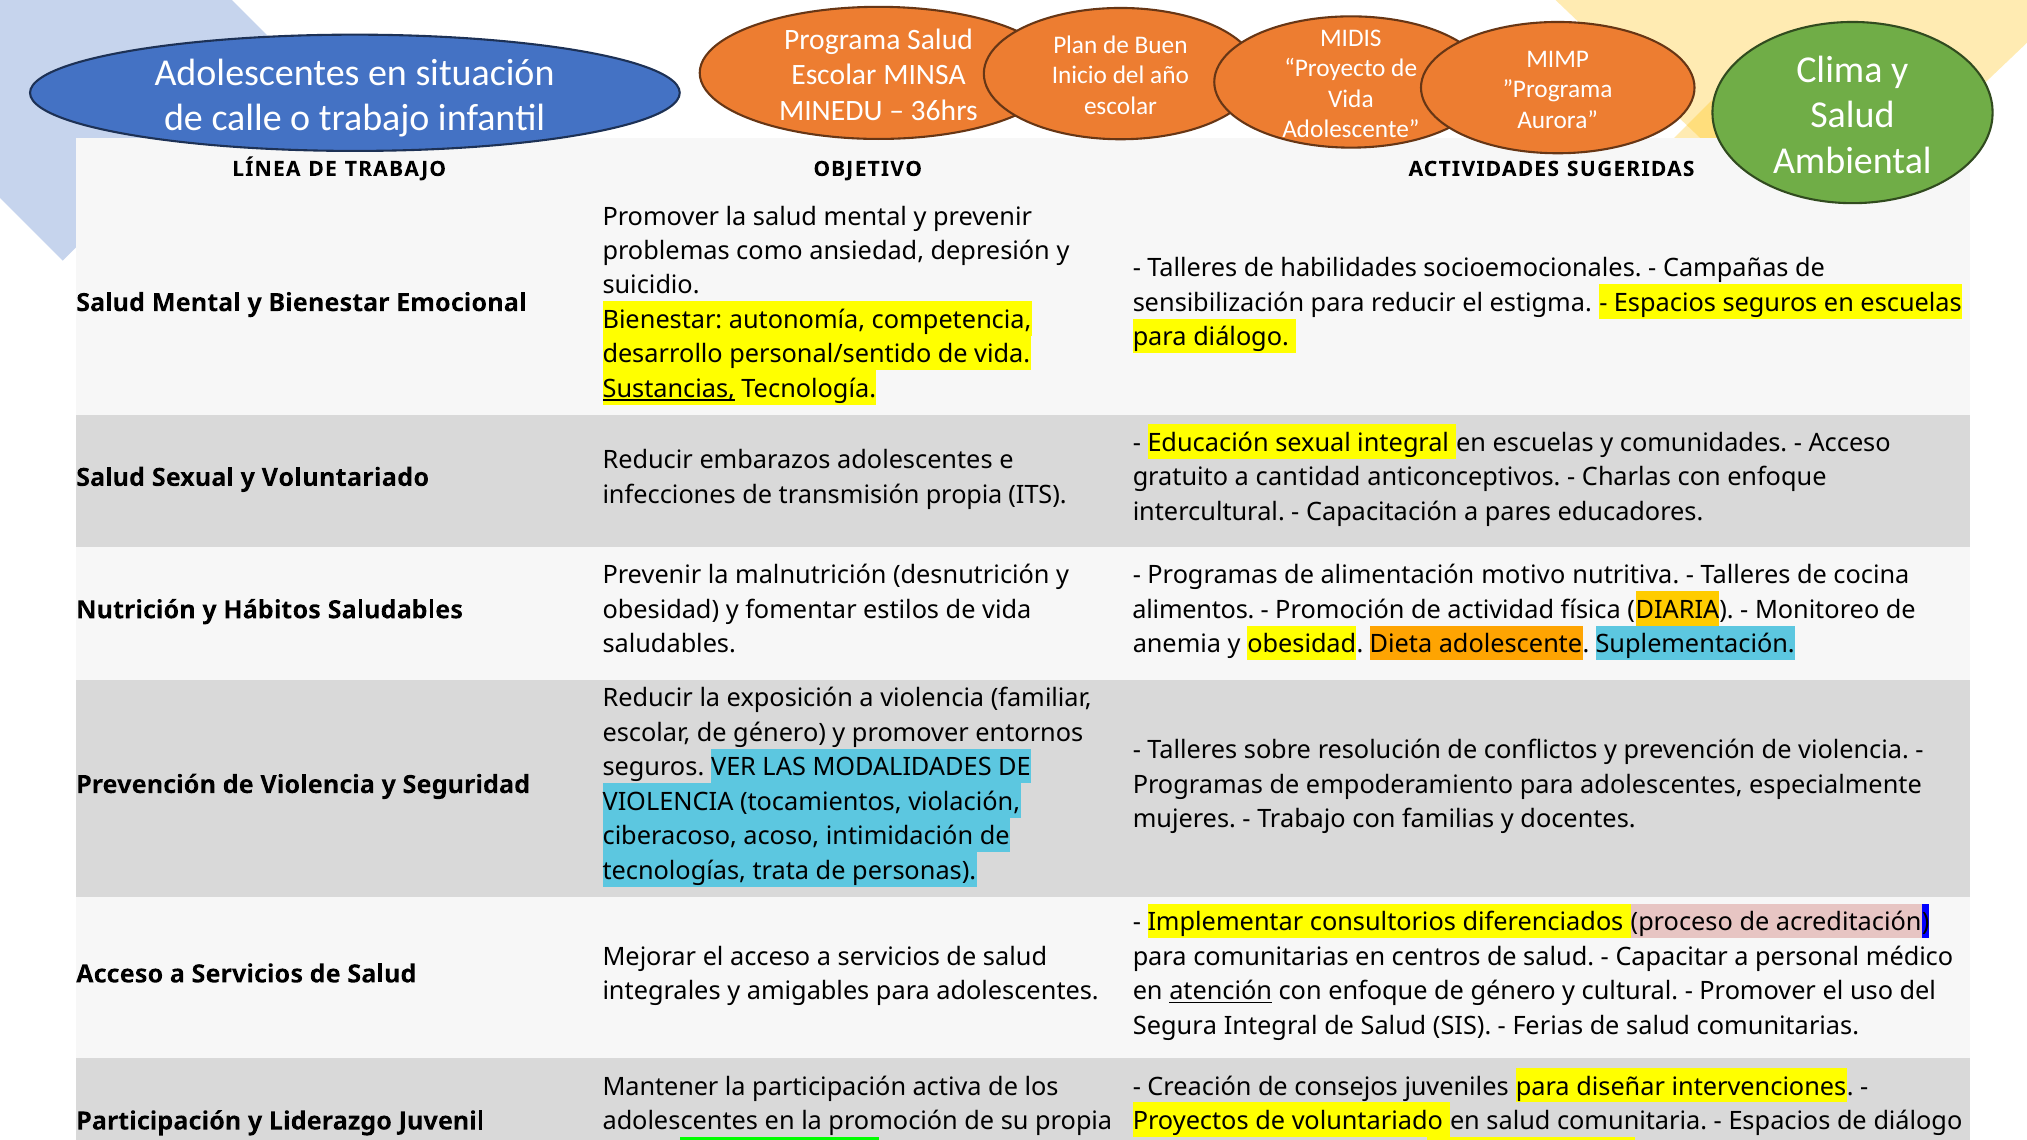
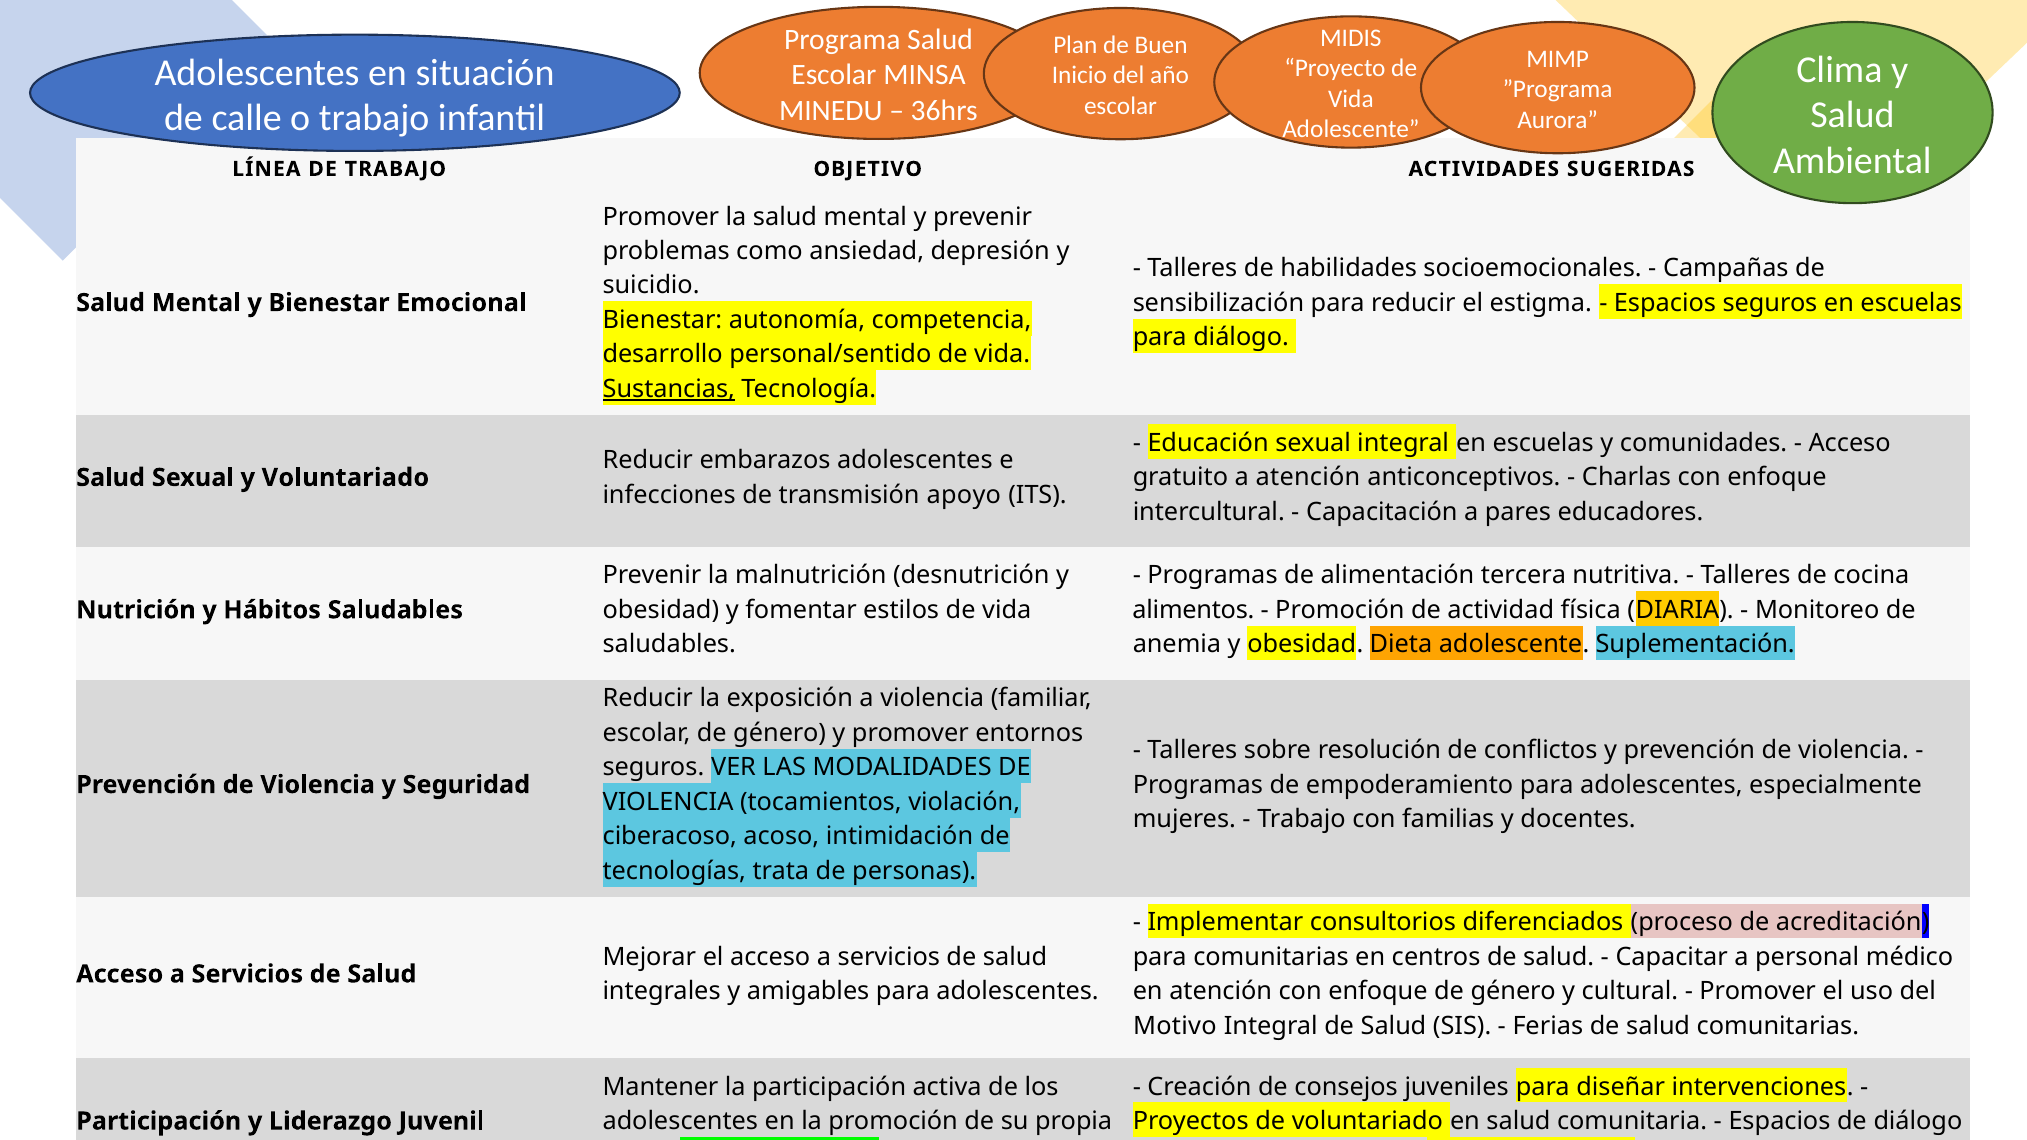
a cantidad: cantidad -> atención
transmisión propia: propia -> apoyo
motivo: motivo -> tercera
atención at (1221, 992) underline: present -> none
Segura: Segura -> Motivo
